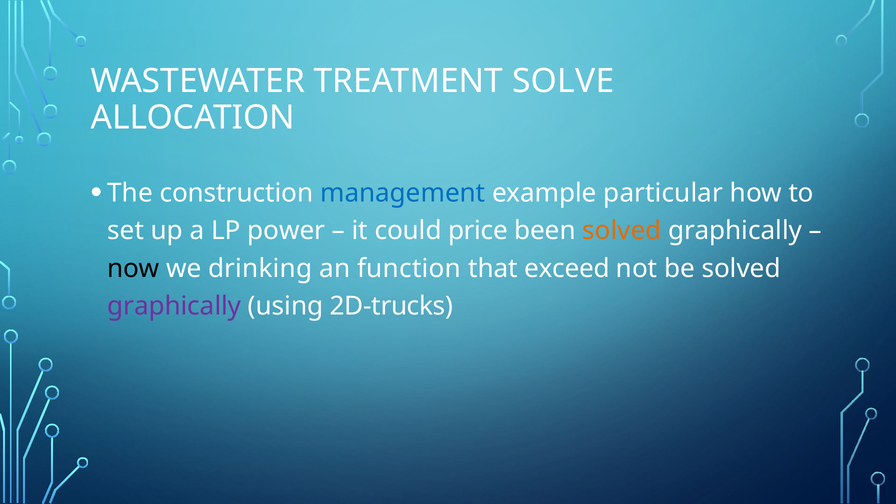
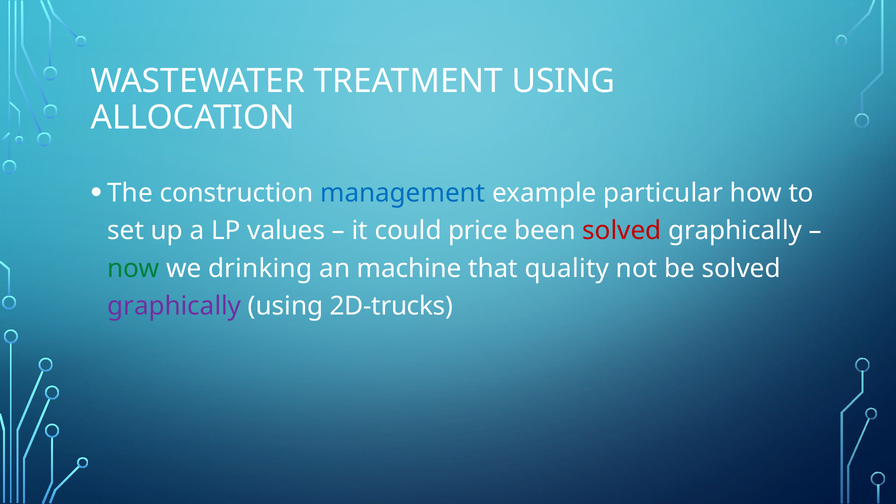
TREATMENT SOLVE: SOLVE -> USING
power: power -> values
solved at (622, 231) colour: orange -> red
now colour: black -> green
function: function -> machine
exceed: exceed -> quality
